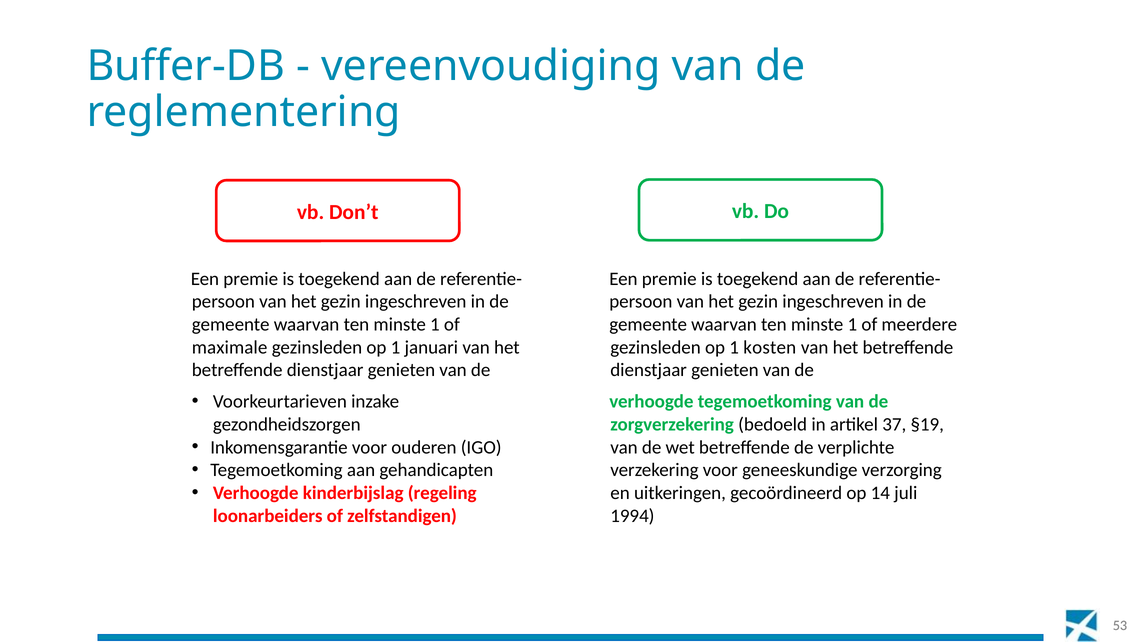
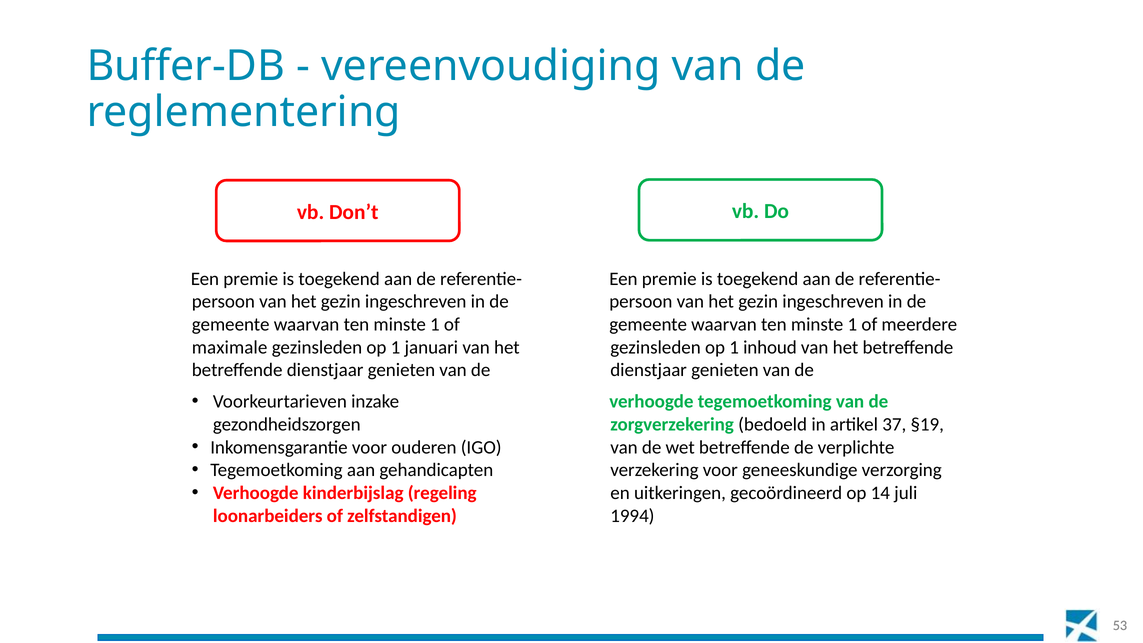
kosten: kosten -> inhoud
